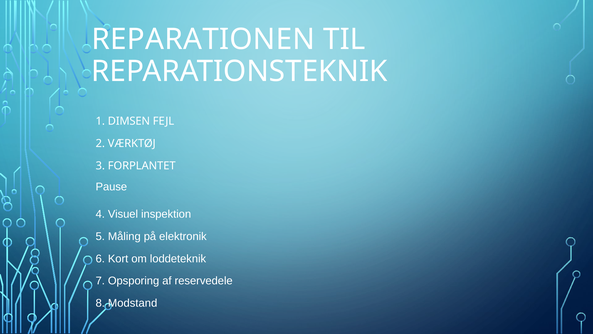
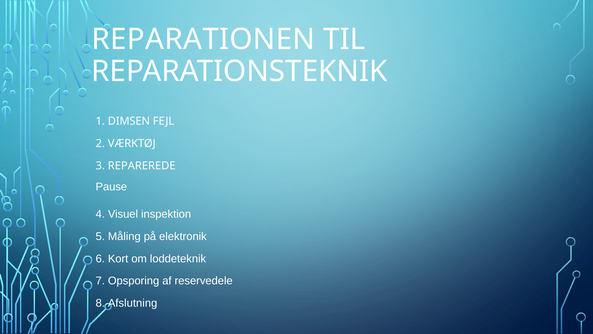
FORPLANTET: FORPLANTET -> REPAREREDE
Modstand: Modstand -> Afslutning
